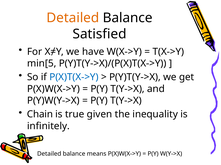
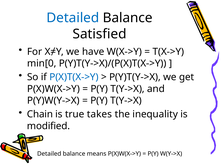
Detailed at (73, 18) colour: orange -> blue
min[5: min[5 -> min[0
given: given -> takes
infinitely: infinitely -> modified
